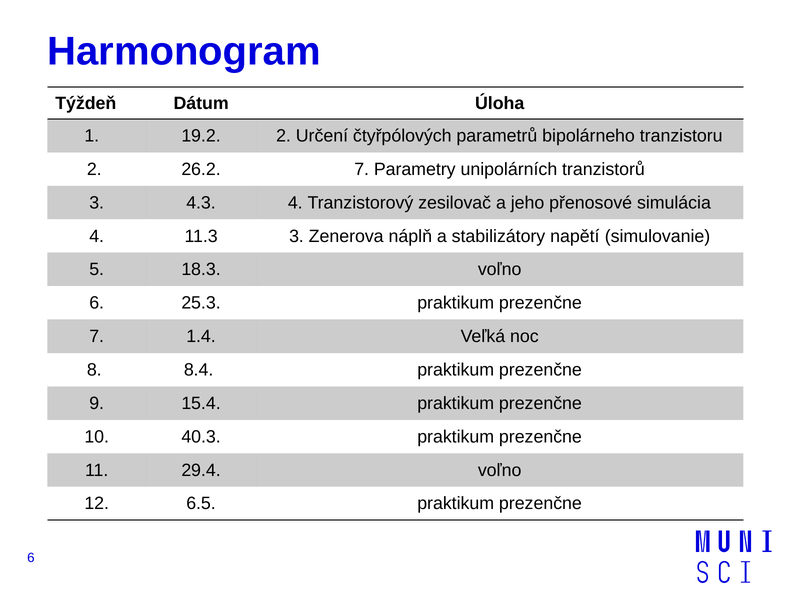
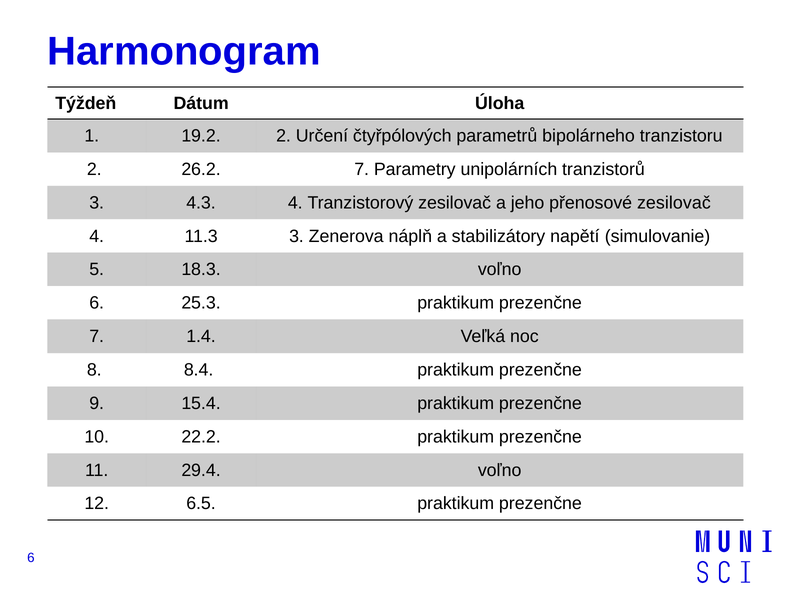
přenosové simulácia: simulácia -> zesilovač
40.3: 40.3 -> 22.2
